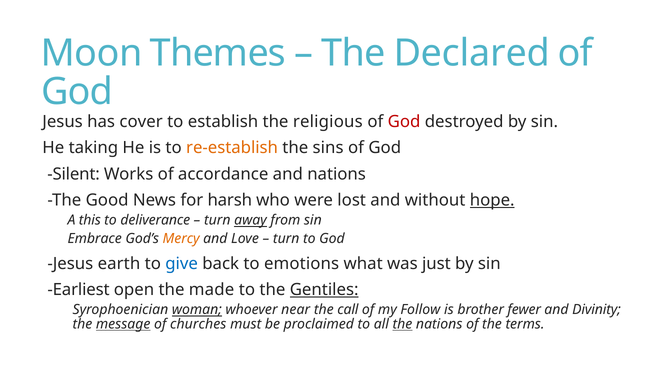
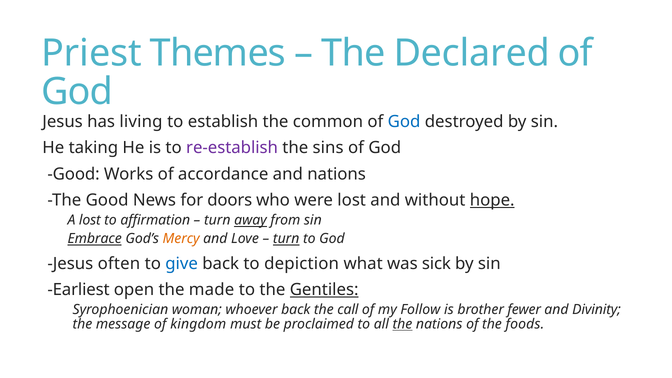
Moon: Moon -> Priest
cover: cover -> living
religious: religious -> common
God at (404, 122) colour: red -> blue
re-establish colour: orange -> purple
Silent at (74, 174): Silent -> Good
harsh: harsh -> doors
A this: this -> lost
deliverance: deliverance -> affirmation
Embrace underline: none -> present
turn at (286, 239) underline: none -> present
earth: earth -> often
emotions: emotions -> depiction
just: just -> sick
woman underline: present -> none
whoever near: near -> back
message underline: present -> none
churches: churches -> kingdom
terms: terms -> foods
